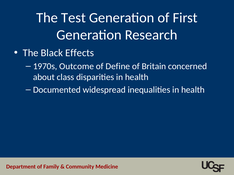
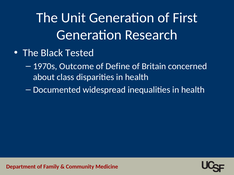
Test: Test -> Unit
Effects: Effects -> Tested
